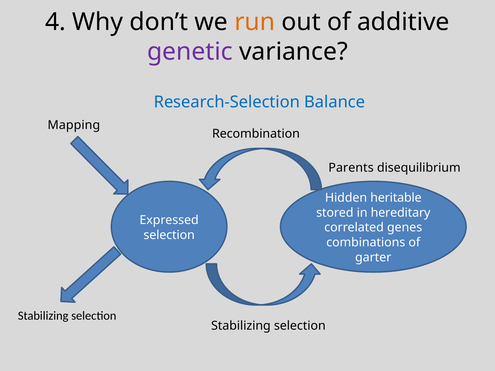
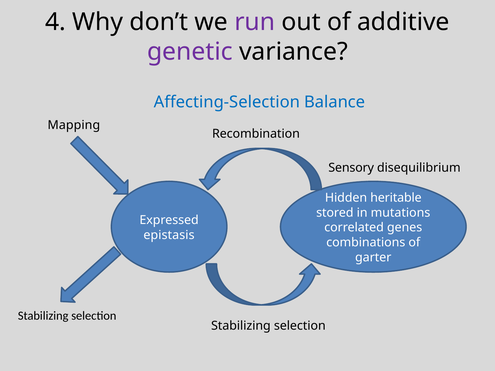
run colour: orange -> purple
Research-Selection: Research-Selection -> Affecting-Selection
Parents: Parents -> Sensory
hereditary: hereditary -> mutations
selection at (169, 235): selection -> epistasis
